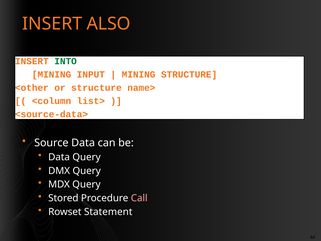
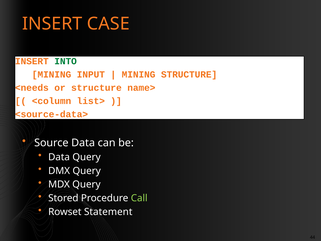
ALSO: ALSO -> CASE
<other: <other -> <needs
Call colour: pink -> light green
